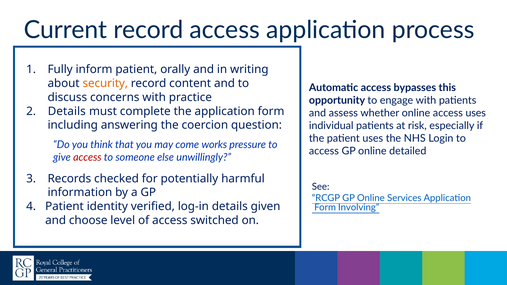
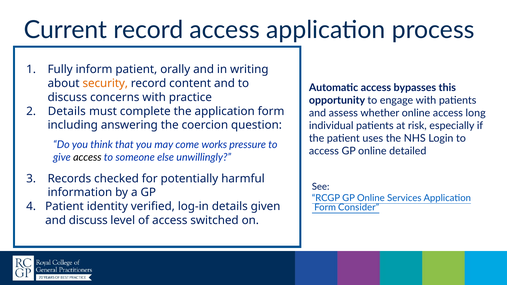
access uses: uses -> long
access at (87, 158) colour: red -> black
Involving: Involving -> Consider
and choose: choose -> discuss
